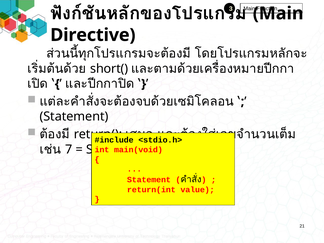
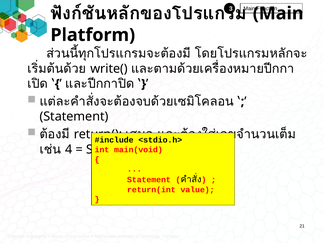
Directive: Directive -> Platform
short(: short( -> write(
7: 7 -> 4
